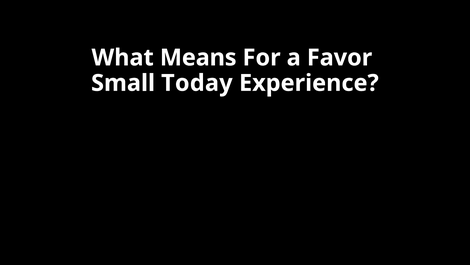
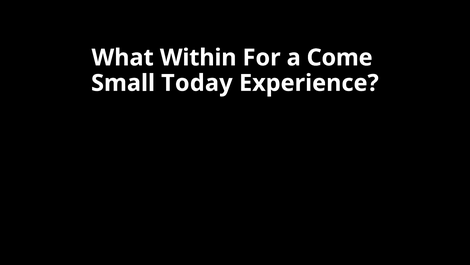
Means: Means -> Within
Favor: Favor -> Come
